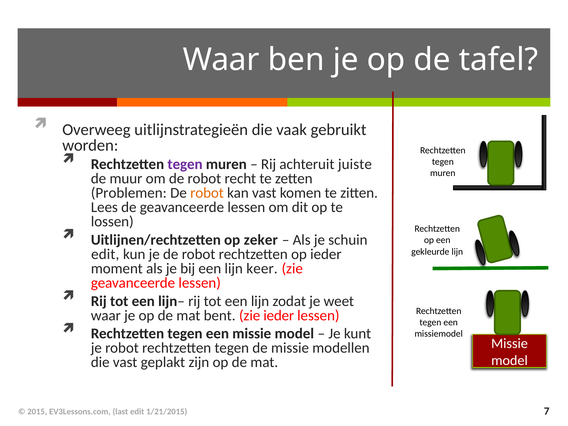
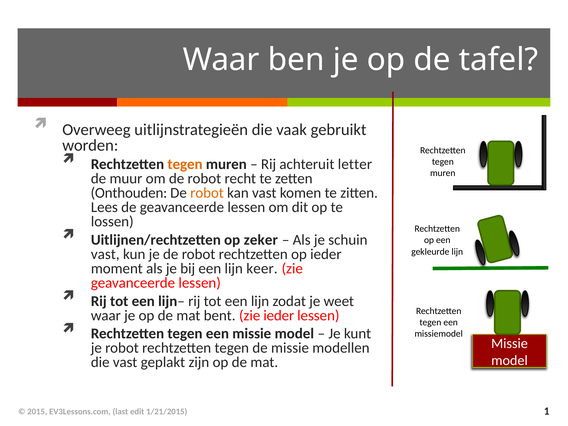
tegen at (185, 164) colour: purple -> orange
juiste: juiste -> letter
Problemen: Problemen -> Onthouden
edit at (105, 254): edit -> vast
7: 7 -> 1
